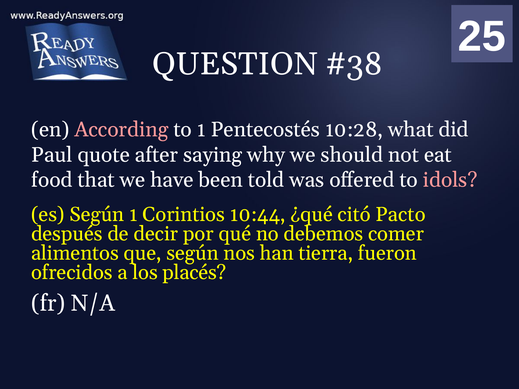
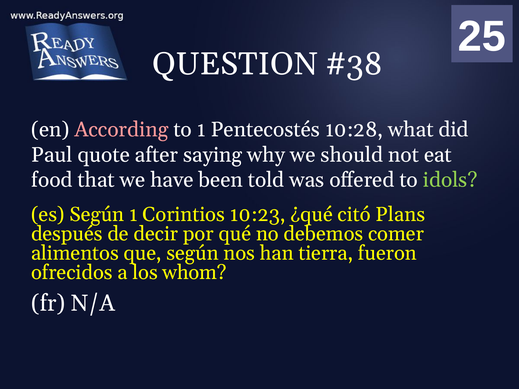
idols colour: pink -> light green
10:44: 10:44 -> 10:23
Pacto: Pacto -> Plans
placés: placés -> whom
